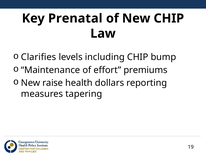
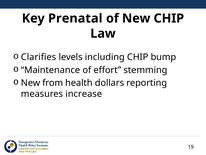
premiums: premiums -> stemming
raise: raise -> from
tapering: tapering -> increase
